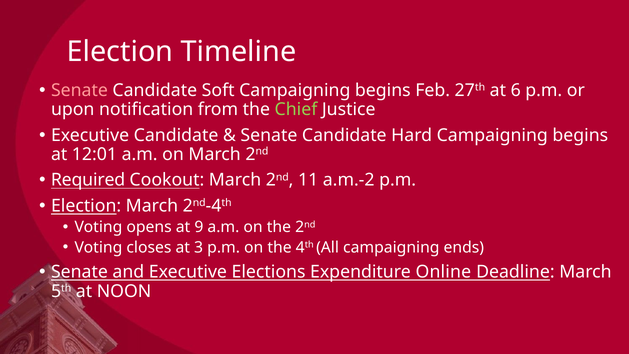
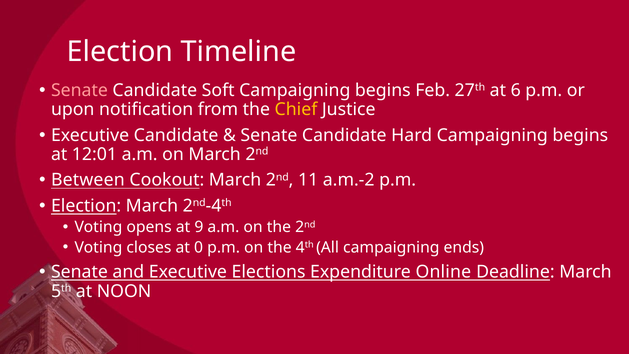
Chief colour: light green -> yellow
Required: Required -> Between
3: 3 -> 0
